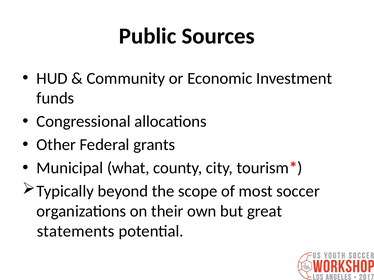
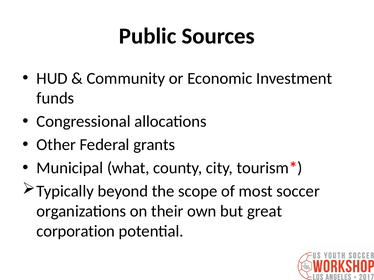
statements: statements -> corporation
